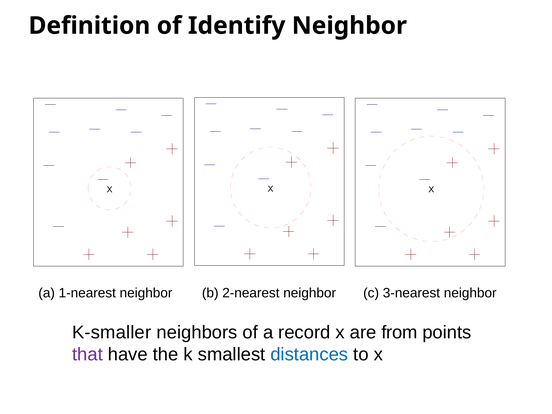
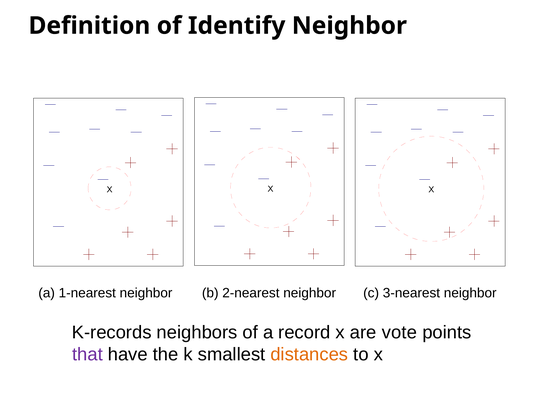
K-smaller: K-smaller -> K-records
from: from -> vote
distances colour: blue -> orange
